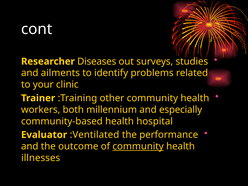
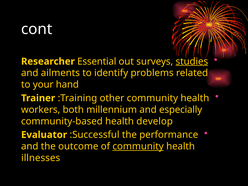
Diseases: Diseases -> Essential
studies underline: none -> present
clinic: clinic -> hand
hospital: hospital -> develop
:Ventilated: :Ventilated -> :Successful
